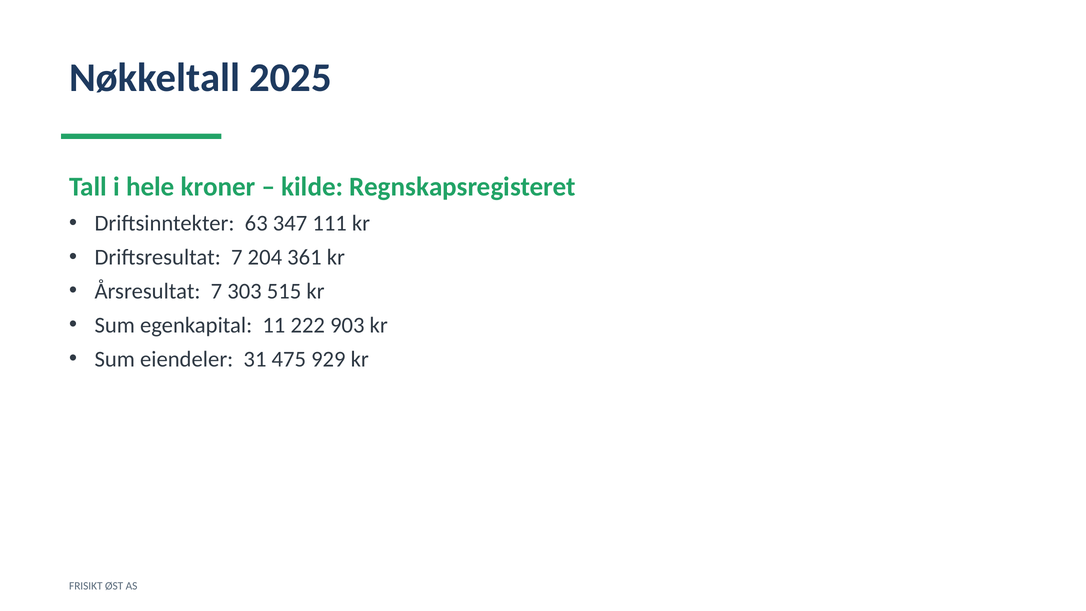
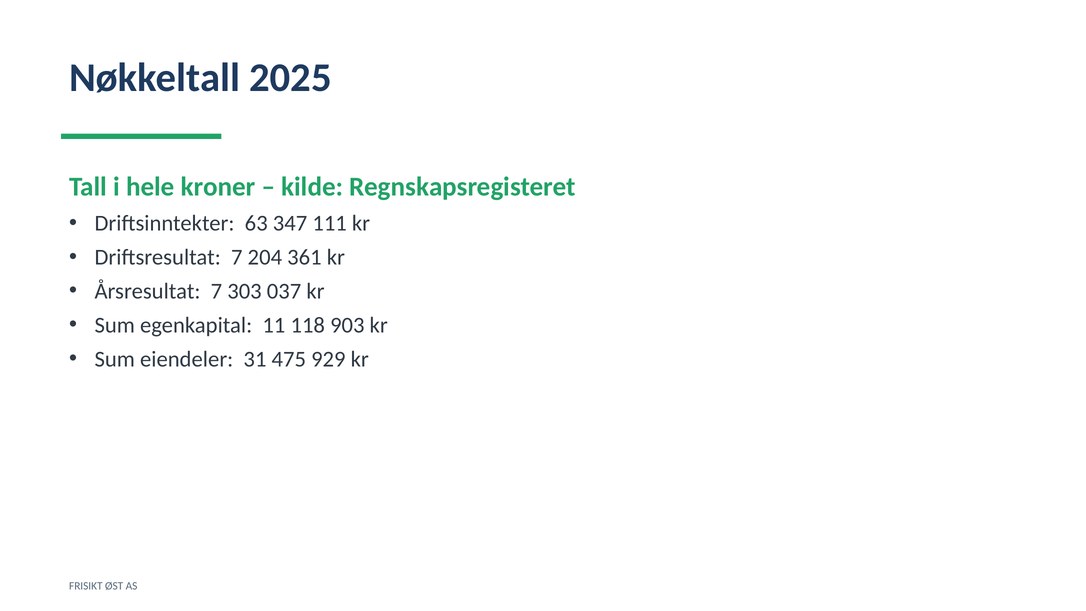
515: 515 -> 037
222: 222 -> 118
